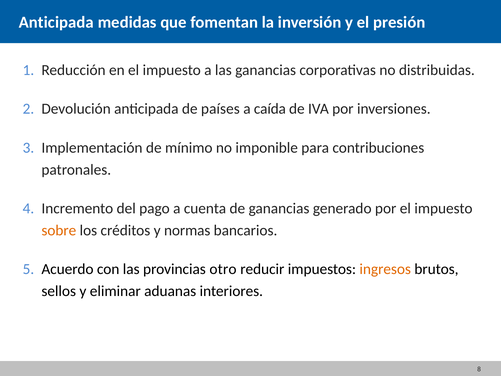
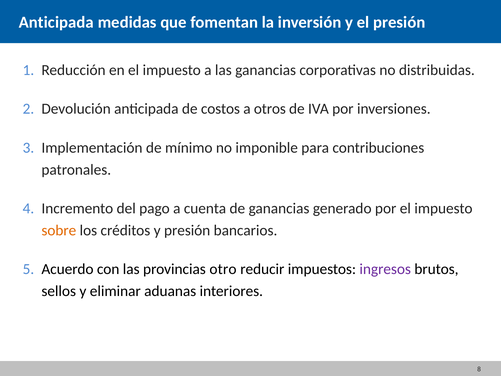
países: países -> costos
caída: caída -> otros
y normas: normas -> presión
ingresos colour: orange -> purple
